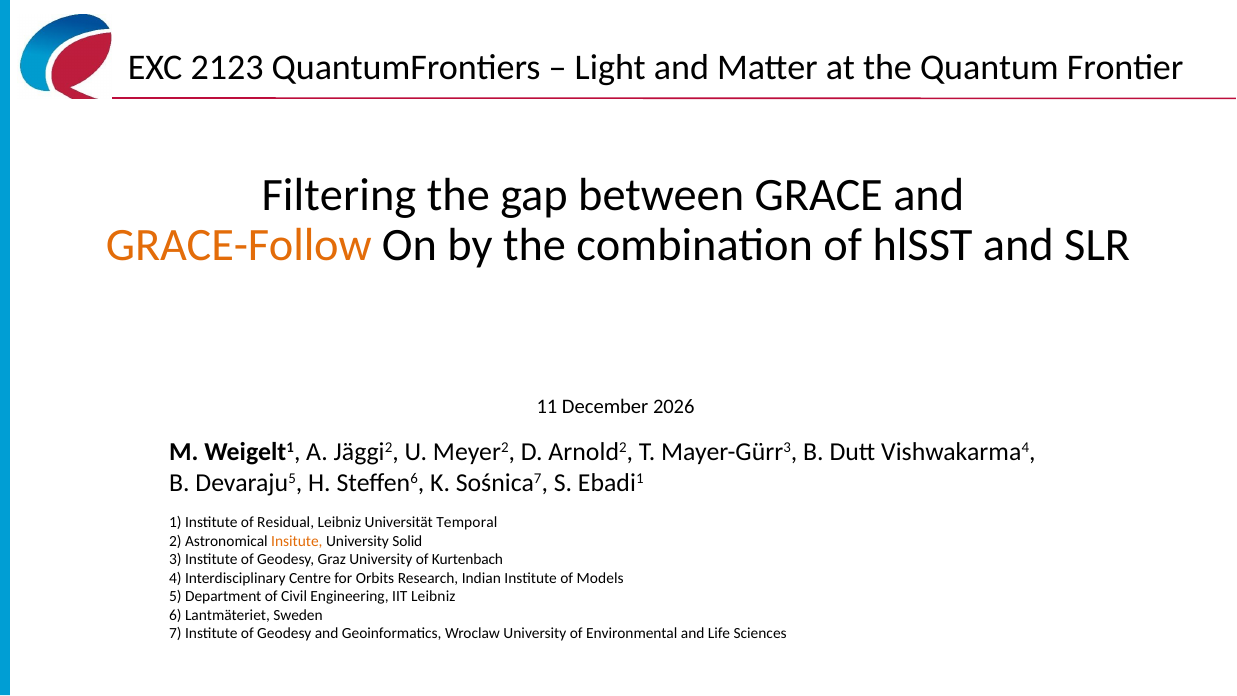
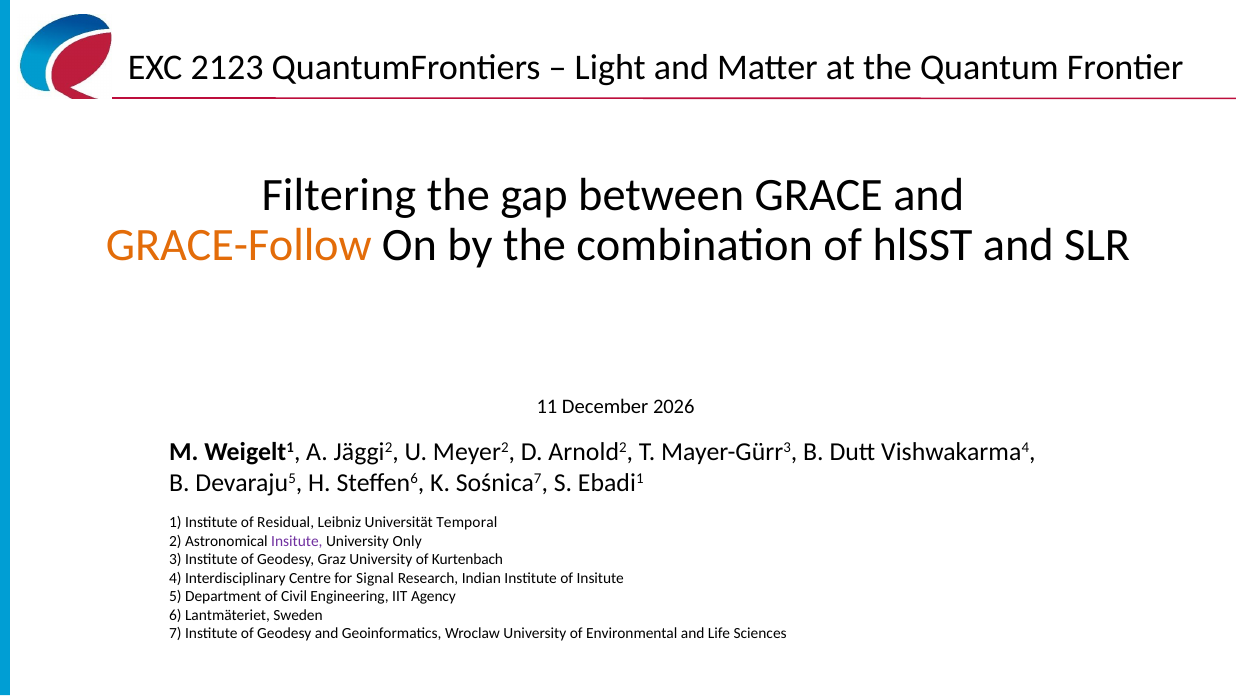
Insitute at (297, 541) colour: orange -> purple
Solid: Solid -> Only
Orbits: Orbits -> Signal
of Models: Models -> Insitute
IIT Leibniz: Leibniz -> Agency
